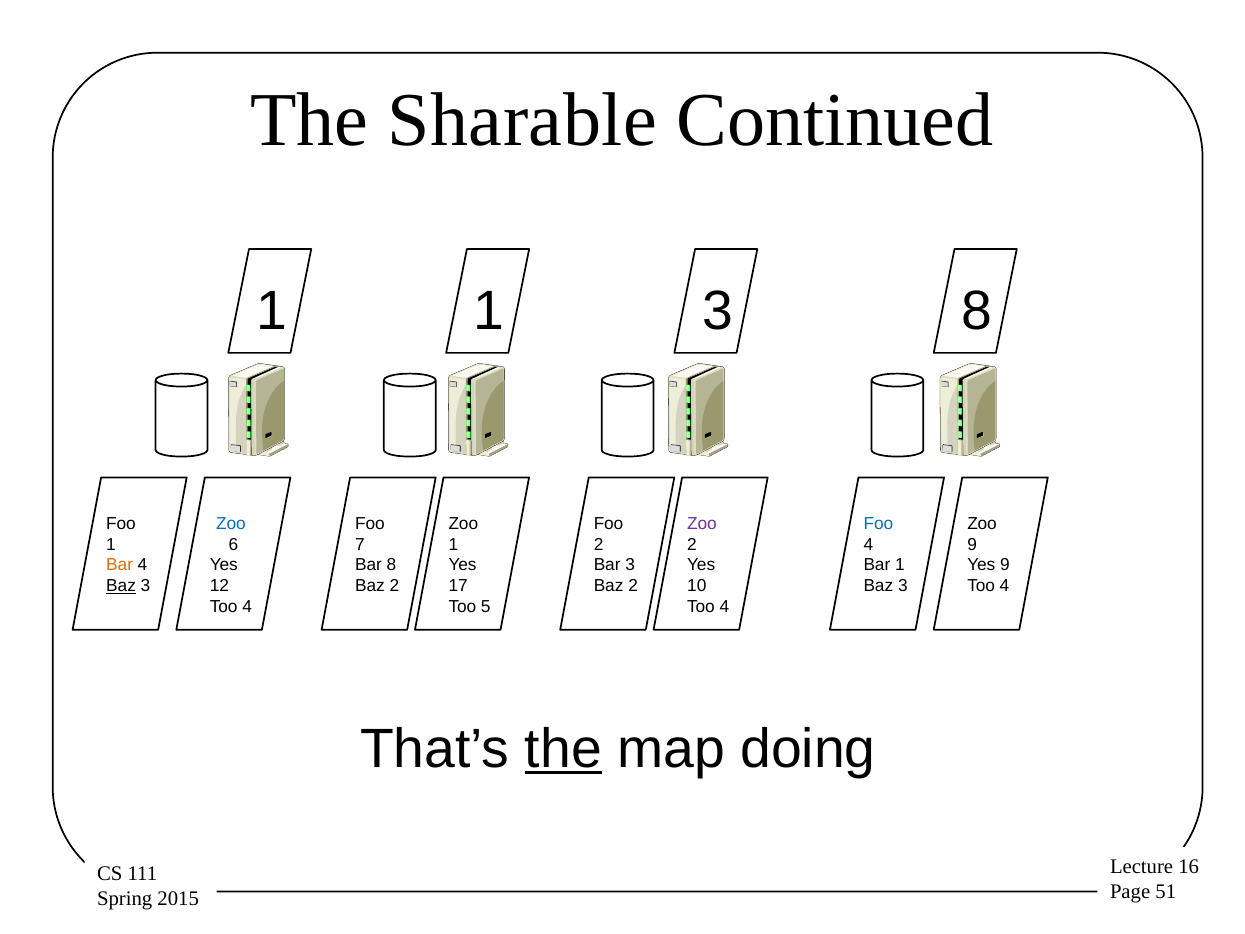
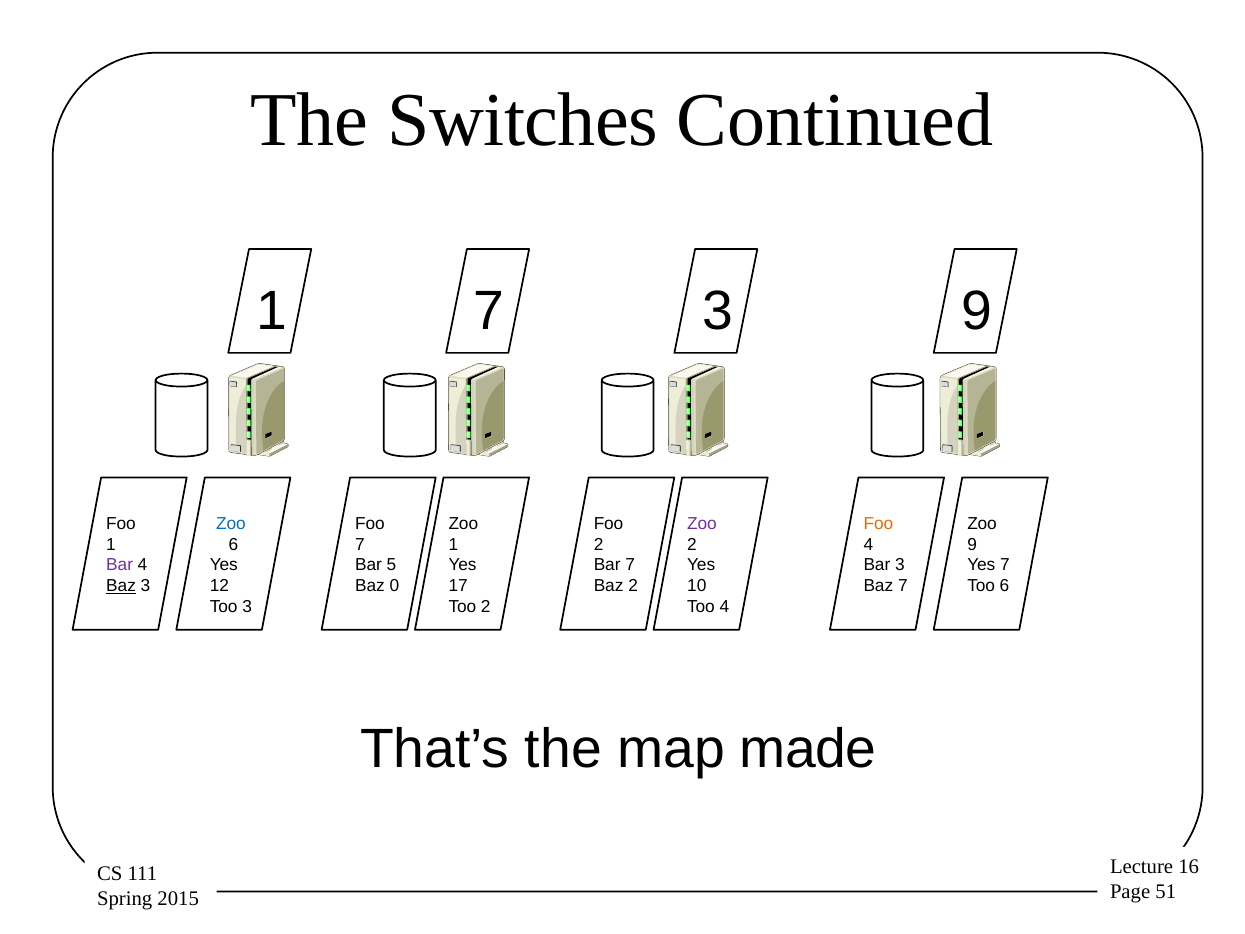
Sharable: Sharable -> Switches
1 1: 1 -> 7
3 8: 8 -> 9
Foo at (878, 524) colour: blue -> orange
Bar at (120, 565) colour: orange -> purple
Bar 8: 8 -> 5
Bar 3: 3 -> 7
Bar 1: 1 -> 3
Yes 9: 9 -> 7
2 at (394, 586): 2 -> 0
3 at (903, 586): 3 -> 7
4 at (1005, 586): 4 -> 6
4 at (247, 607): 4 -> 3
Too 5: 5 -> 2
the at (563, 749) underline: present -> none
doing: doing -> made
